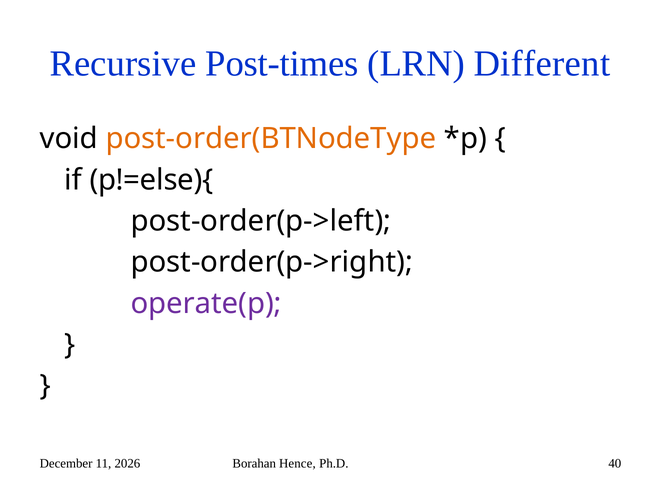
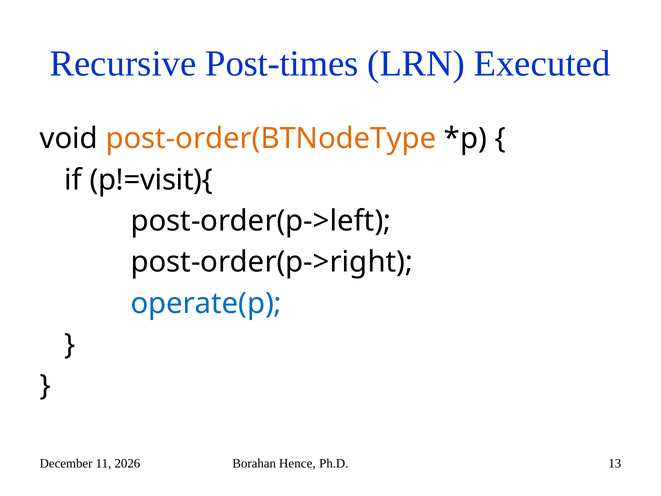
Different: Different -> Executed
p!=else){: p!=else){ -> p!=visit){
operate(p colour: purple -> blue
40: 40 -> 13
